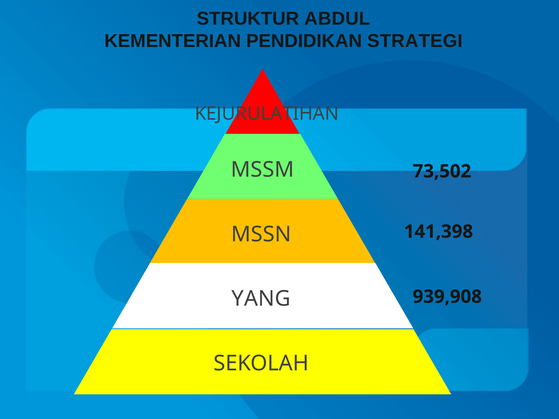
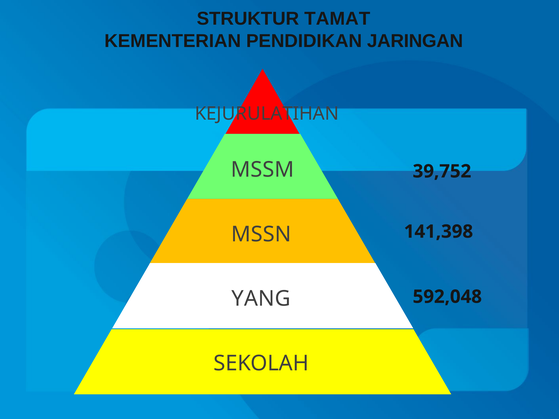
ABDUL: ABDUL -> TAMAT
STRATEGI: STRATEGI -> JARINGAN
73,502: 73,502 -> 39,752
939,908: 939,908 -> 592,048
